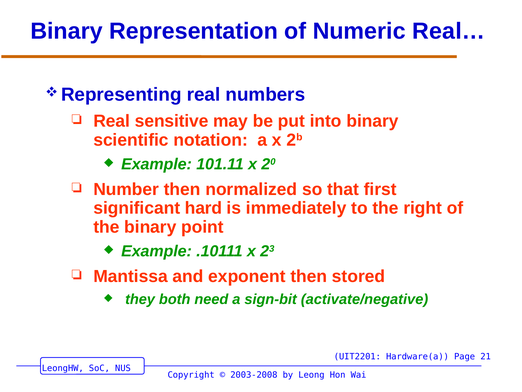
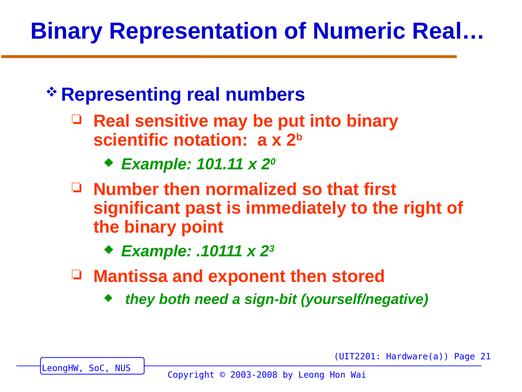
hard: hard -> past
activate/negative: activate/negative -> yourself/negative
